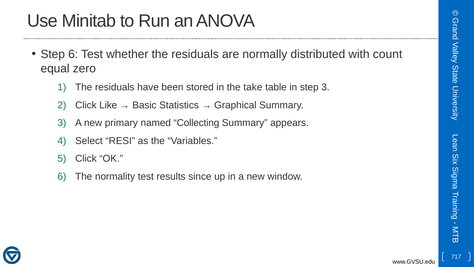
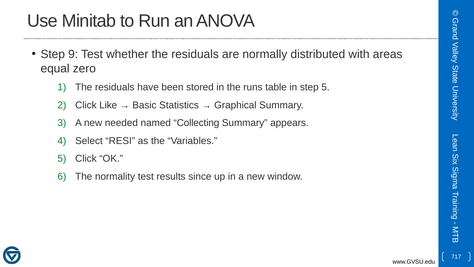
Step 6: 6 -> 9
count: count -> areas
take: take -> runs
step 3: 3 -> 5
primary: primary -> needed
